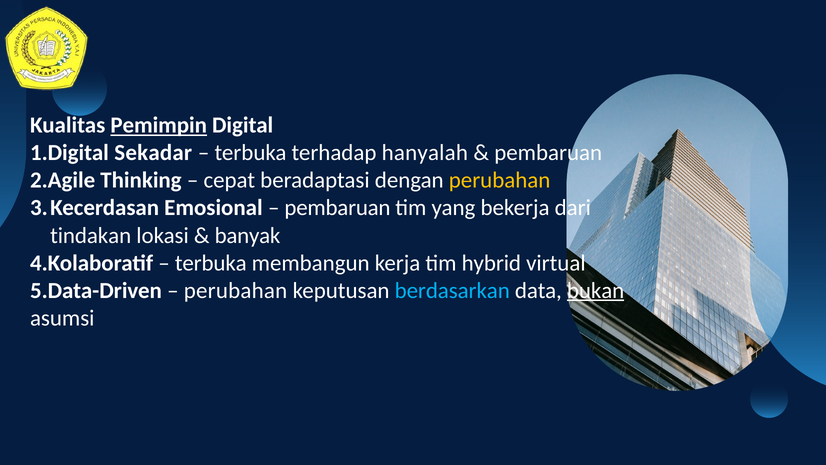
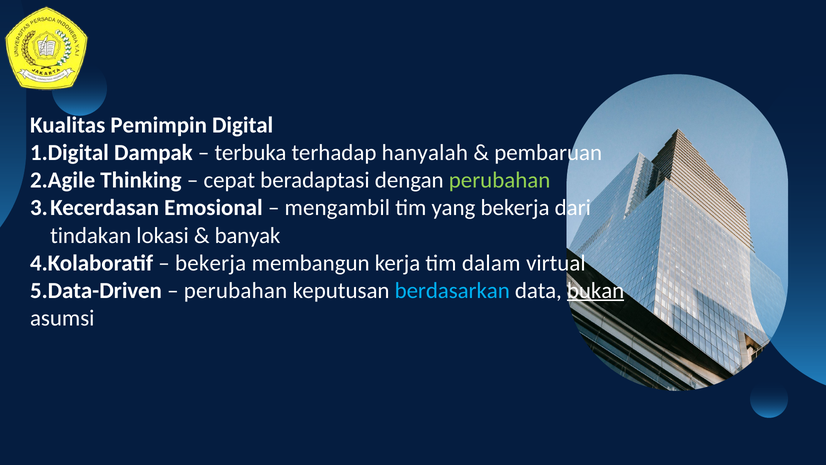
Pemimpin underline: present -> none
Sekadar: Sekadar -> Dampak
perubahan at (500, 180) colour: yellow -> light green
pembaruan at (337, 208): pembaruan -> mengambil
terbuka at (211, 263): terbuka -> bekerja
hybrid: hybrid -> dalam
